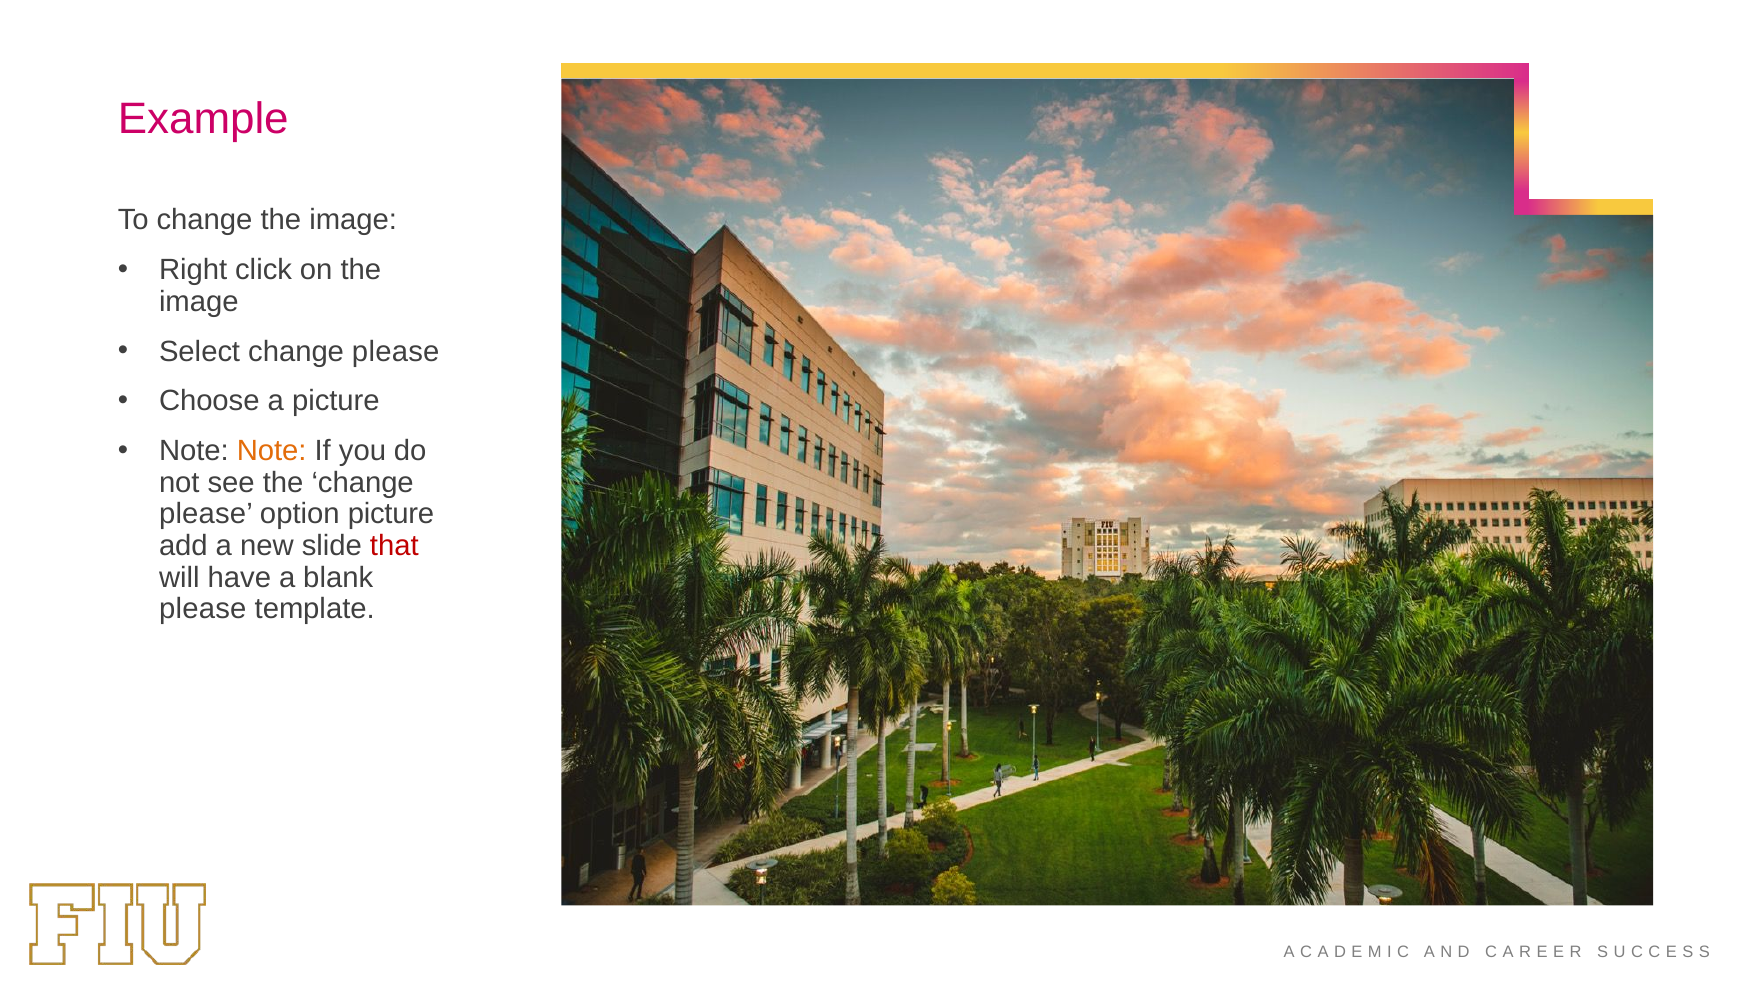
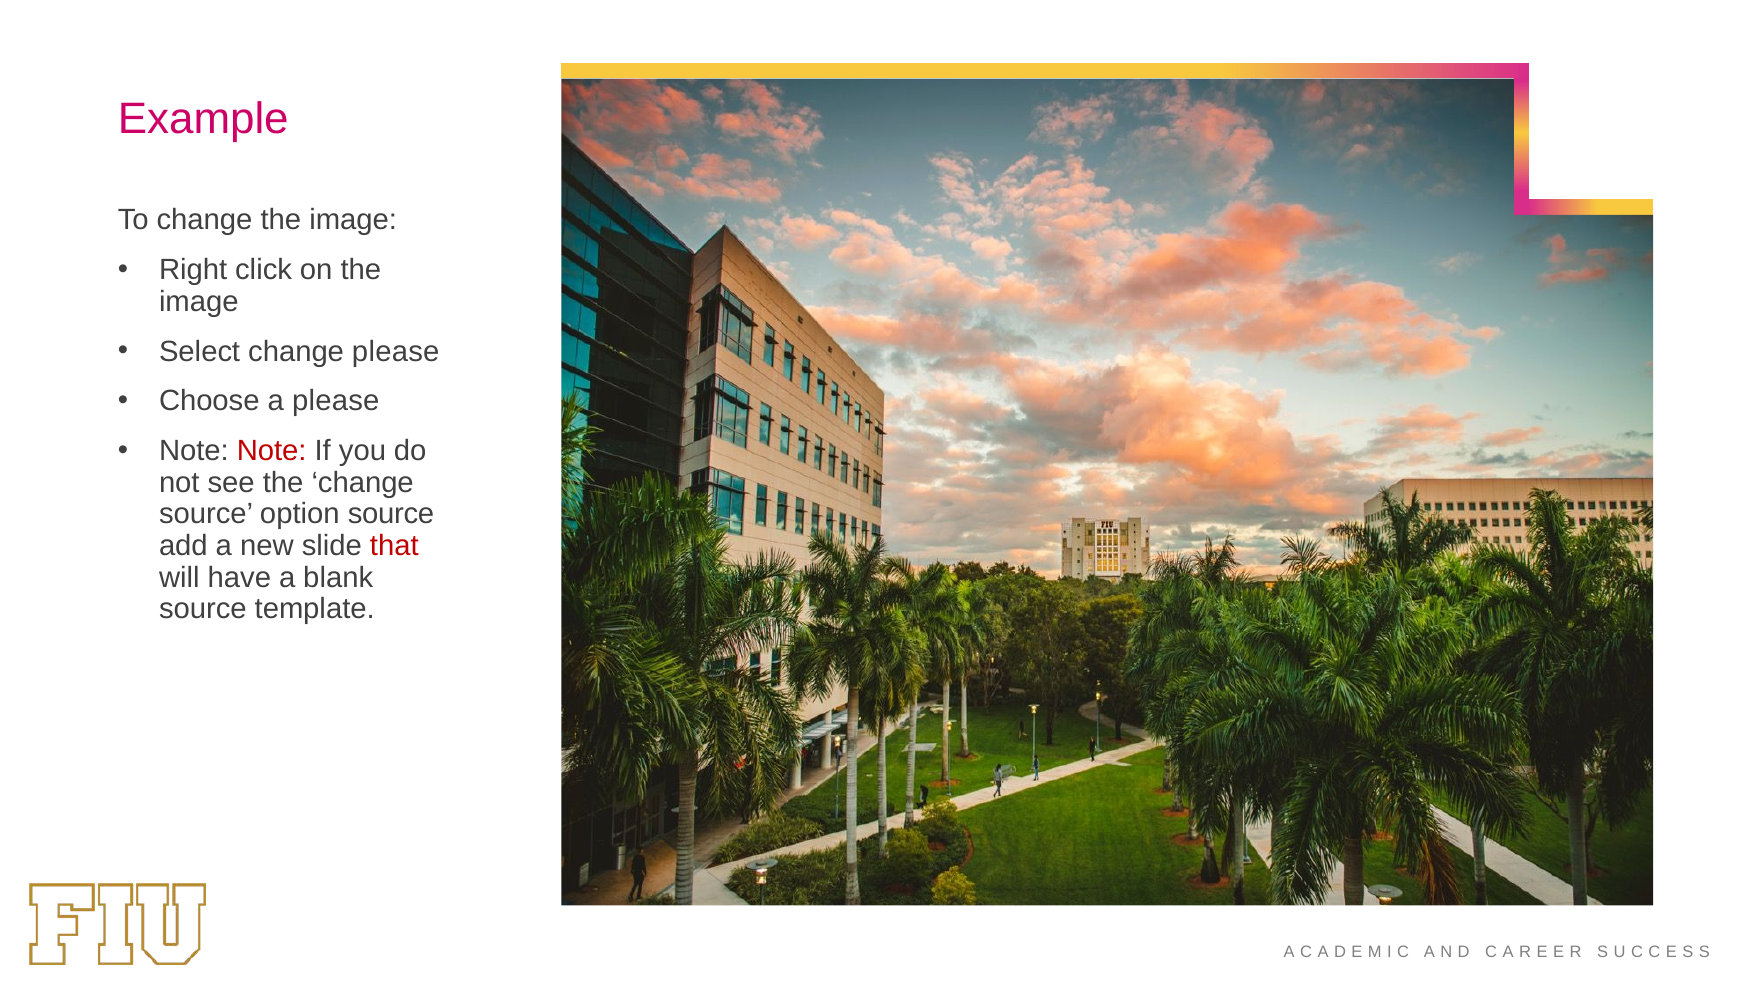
a picture: picture -> please
Note at (272, 451) colour: orange -> red
please at (206, 514): please -> source
option picture: picture -> source
please at (203, 609): please -> source
